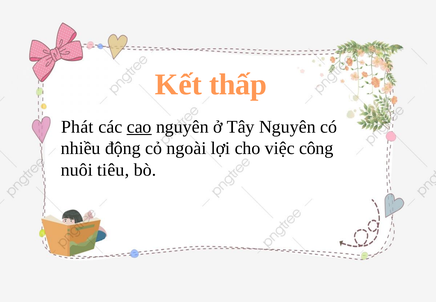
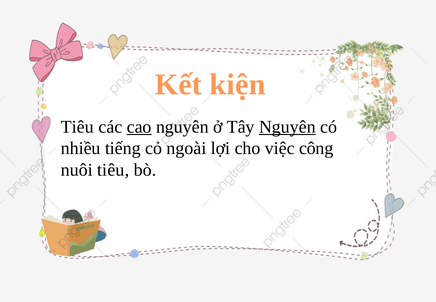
thấp: thấp -> kiện
Phát at (77, 127): Phát -> Tiêu
Nguyên at (287, 127) underline: none -> present
động: động -> tiếng
